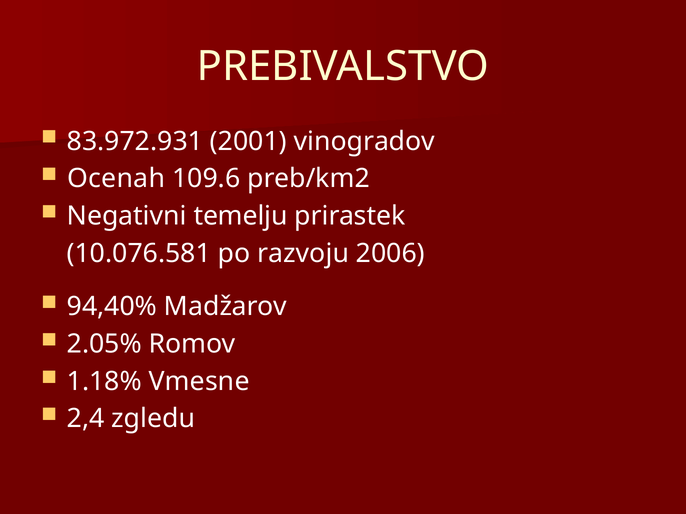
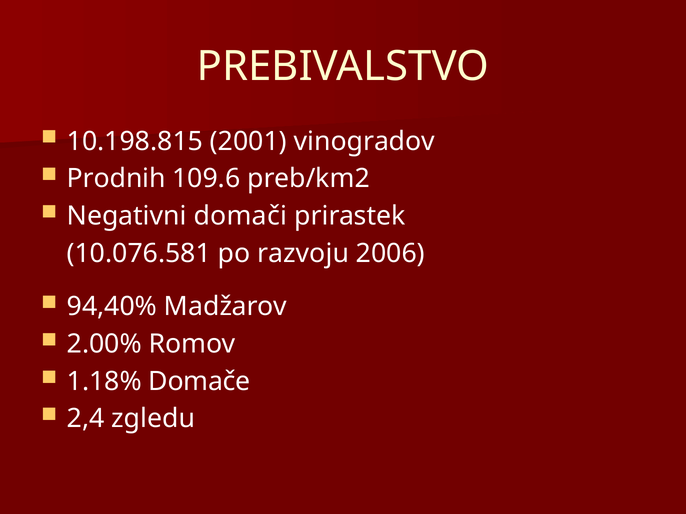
83.972.931: 83.972.931 -> 10.198.815
Ocenah: Ocenah -> Prodnih
temelju: temelju -> domači
2.05%: 2.05% -> 2.00%
Vmesne: Vmesne -> Domače
